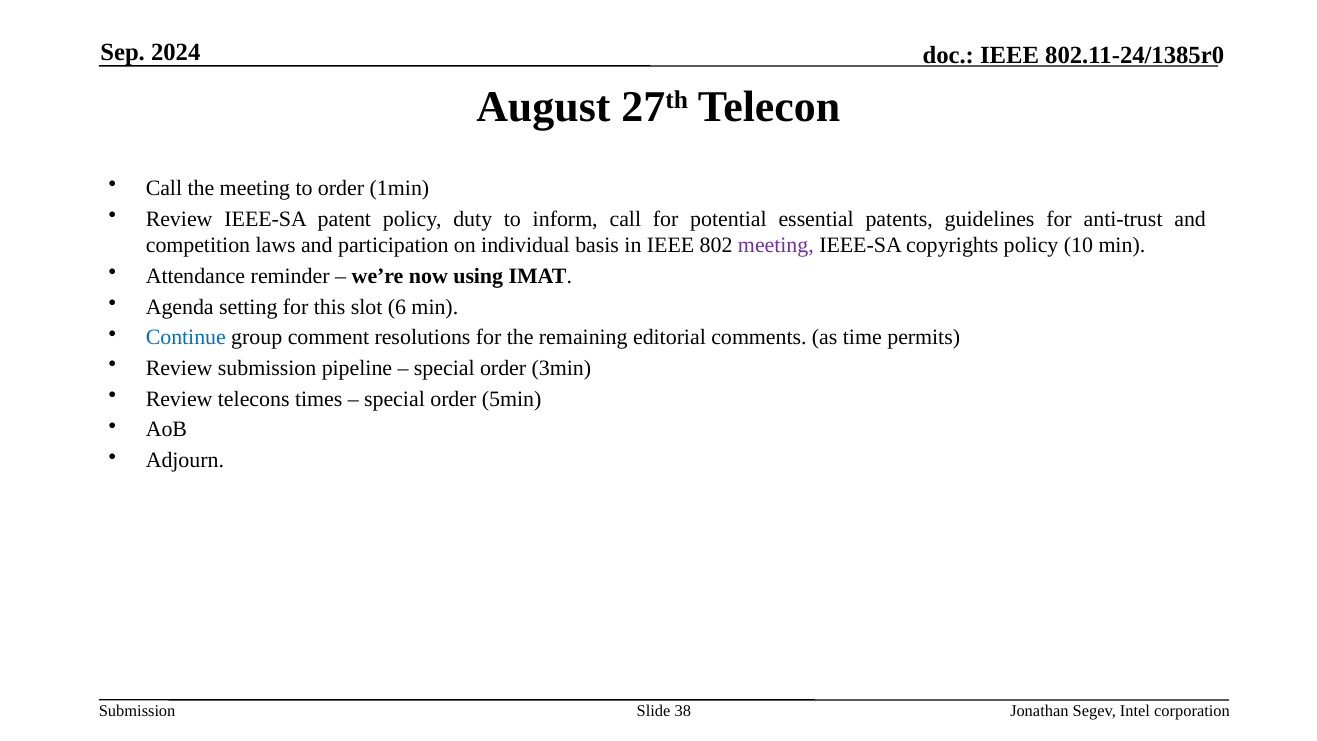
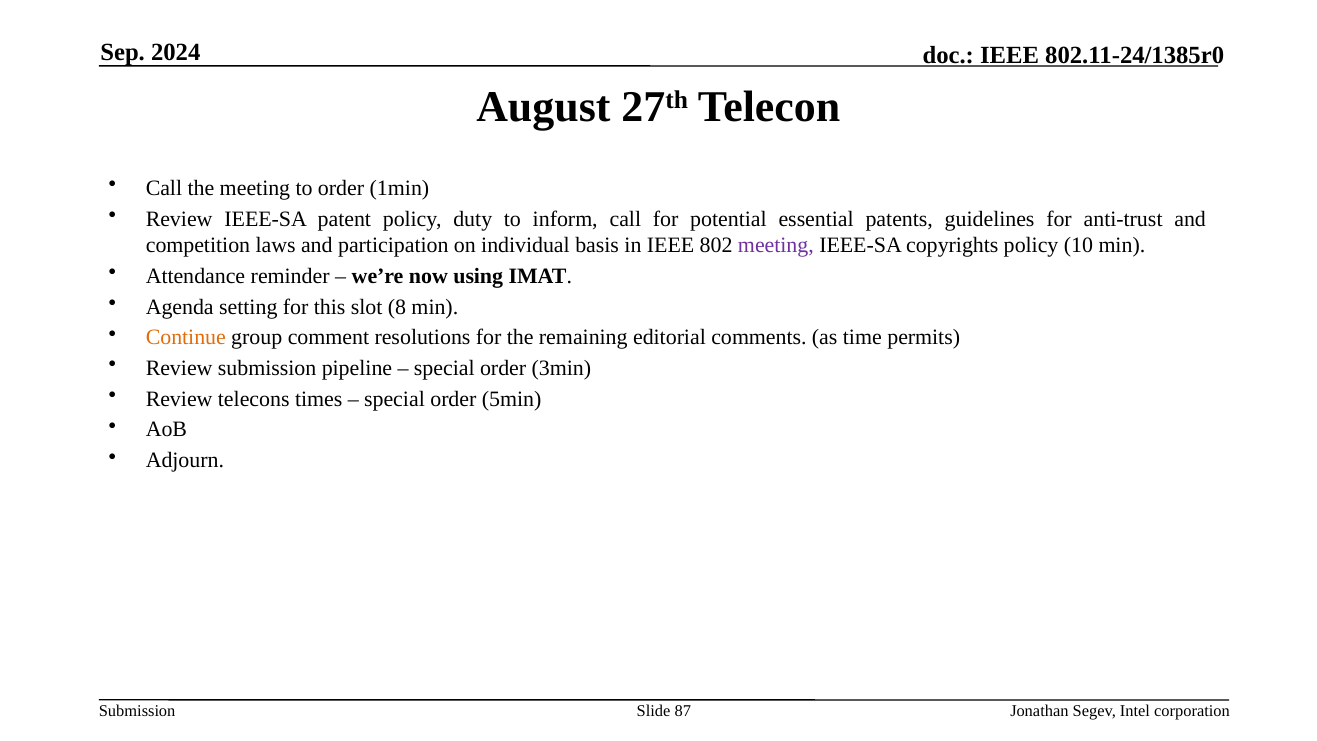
6: 6 -> 8
Continue colour: blue -> orange
38: 38 -> 87
